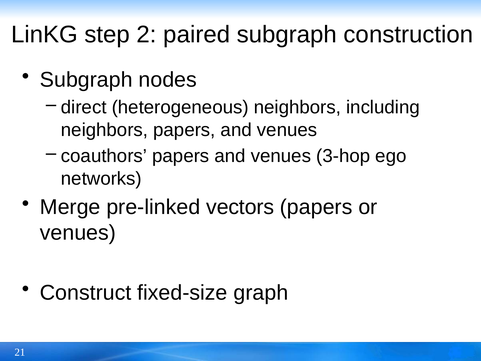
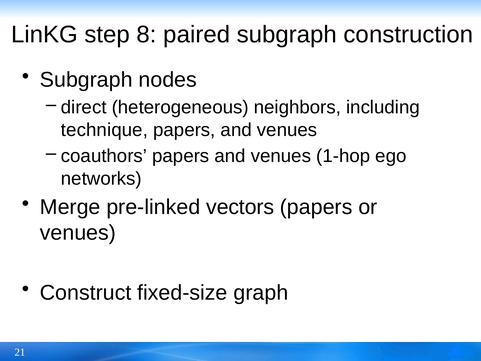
2: 2 -> 8
neighbors at (105, 130): neighbors -> technique
3-hop: 3-hop -> 1-hop
